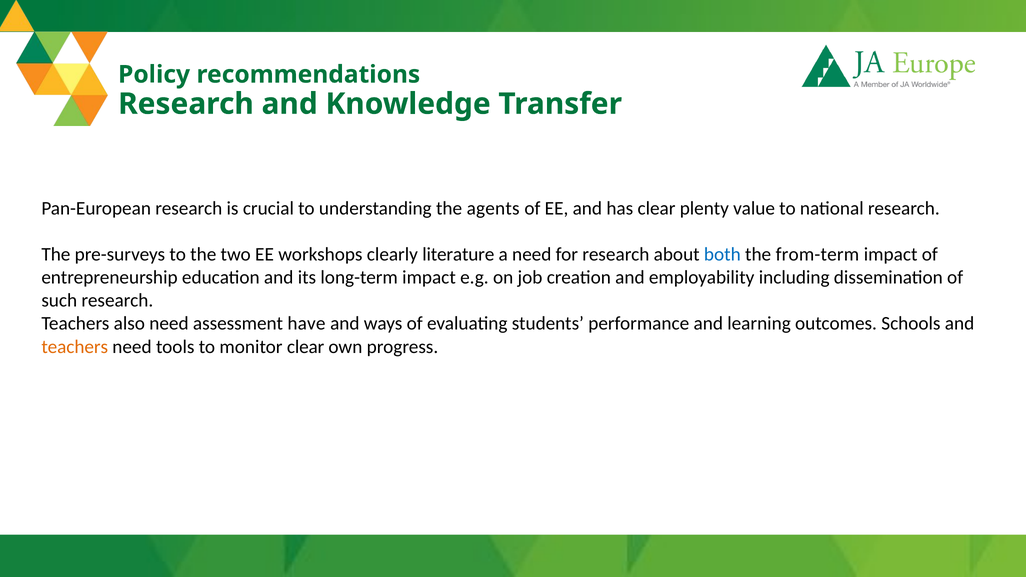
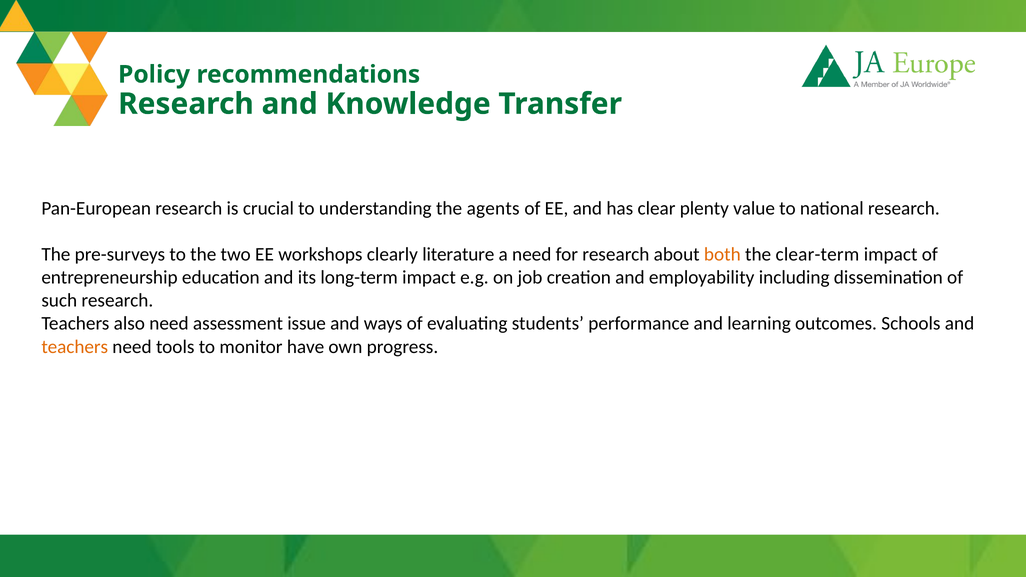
both colour: blue -> orange
from-term: from-term -> clear-term
have: have -> issue
monitor clear: clear -> have
